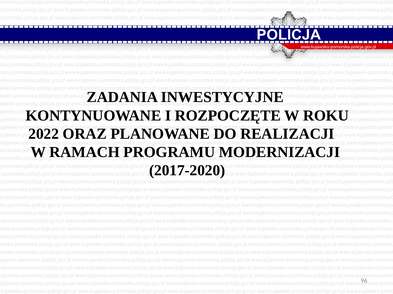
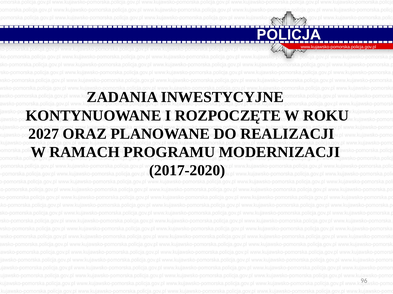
2022: 2022 -> 2027
